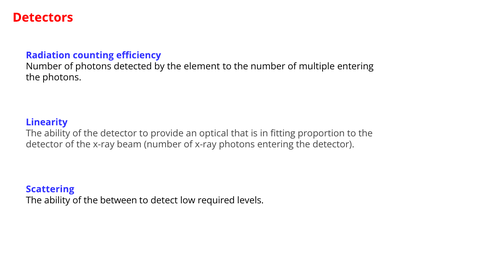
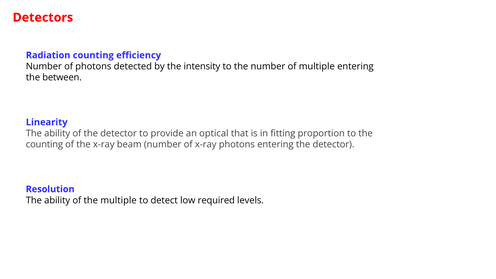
element: element -> intensity
the photons: photons -> between
detector at (44, 145): detector -> counting
Scattering: Scattering -> Resolution
the between: between -> multiple
